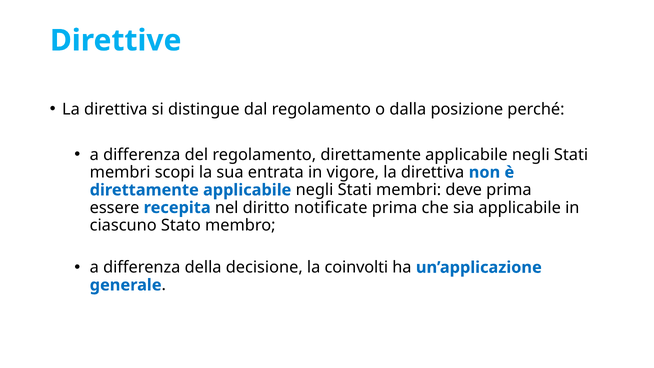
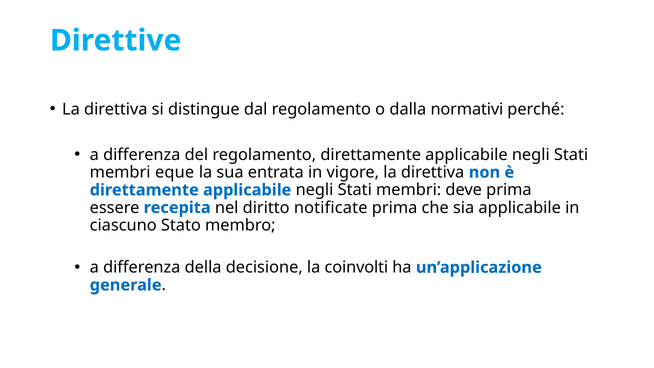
posizione: posizione -> normativi
scopi: scopi -> eque
